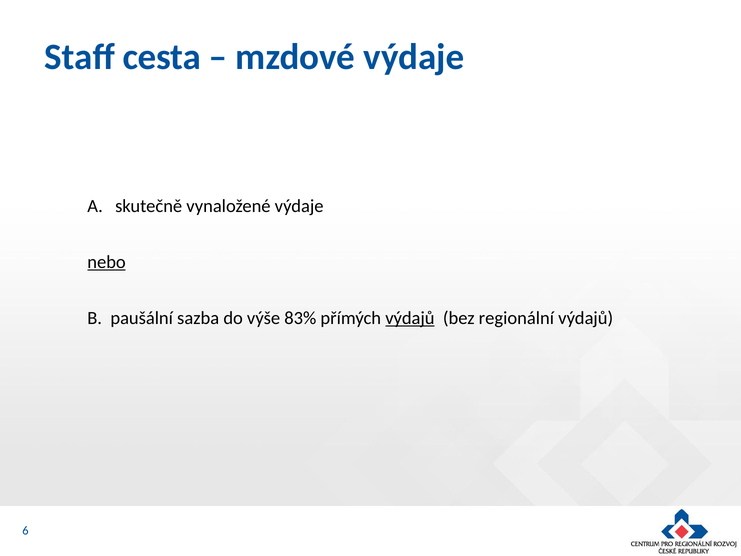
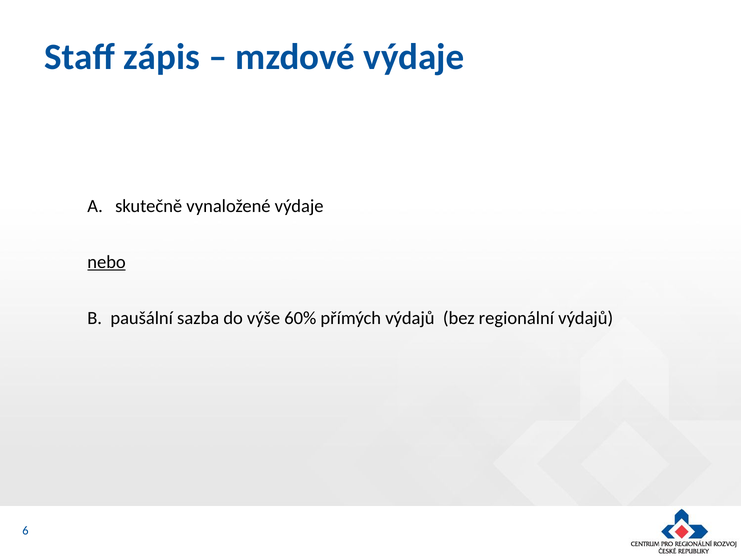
cesta: cesta -> zápis
83%: 83% -> 60%
výdajů at (410, 318) underline: present -> none
